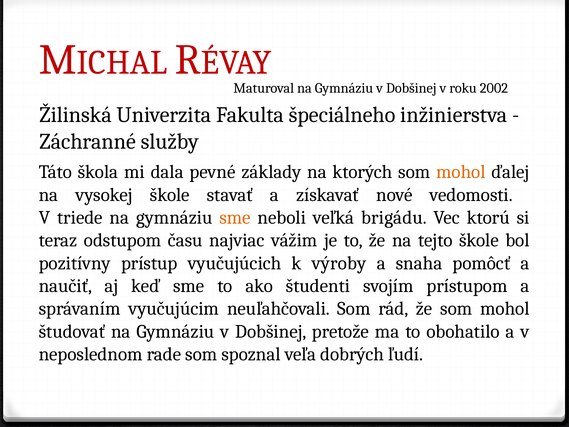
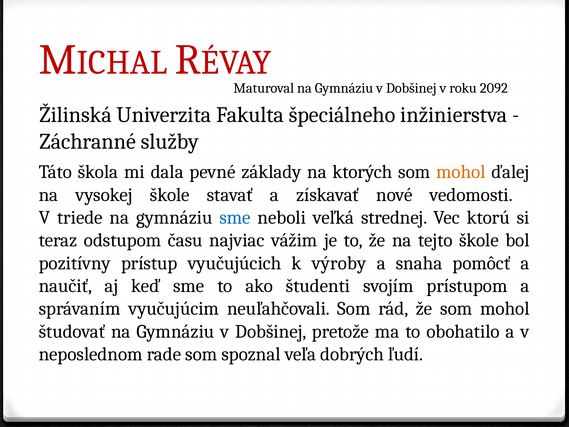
2002: 2002 -> 2092
sme at (235, 217) colour: orange -> blue
brigádu: brigádu -> strednej
